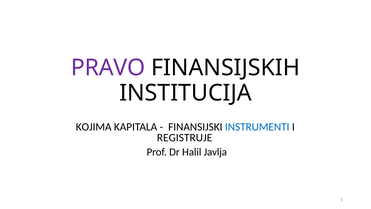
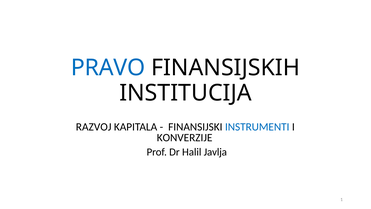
PRAVO colour: purple -> blue
KOJIMA: KOJIMA -> RAZVOJ
REGISTRUJE: REGISTRUJE -> KONVERZIJE
